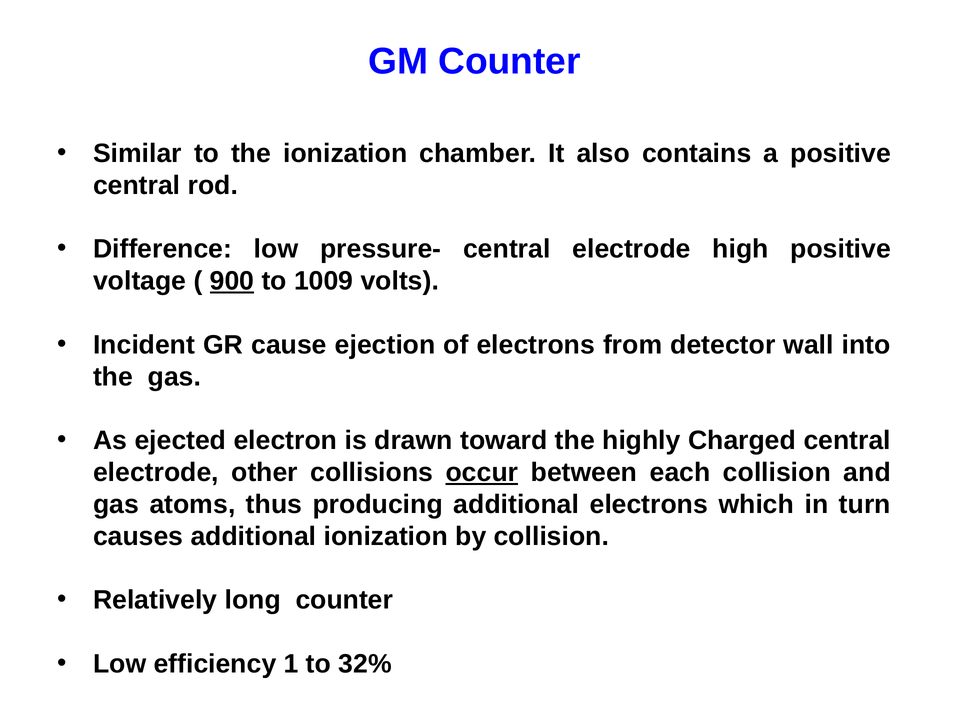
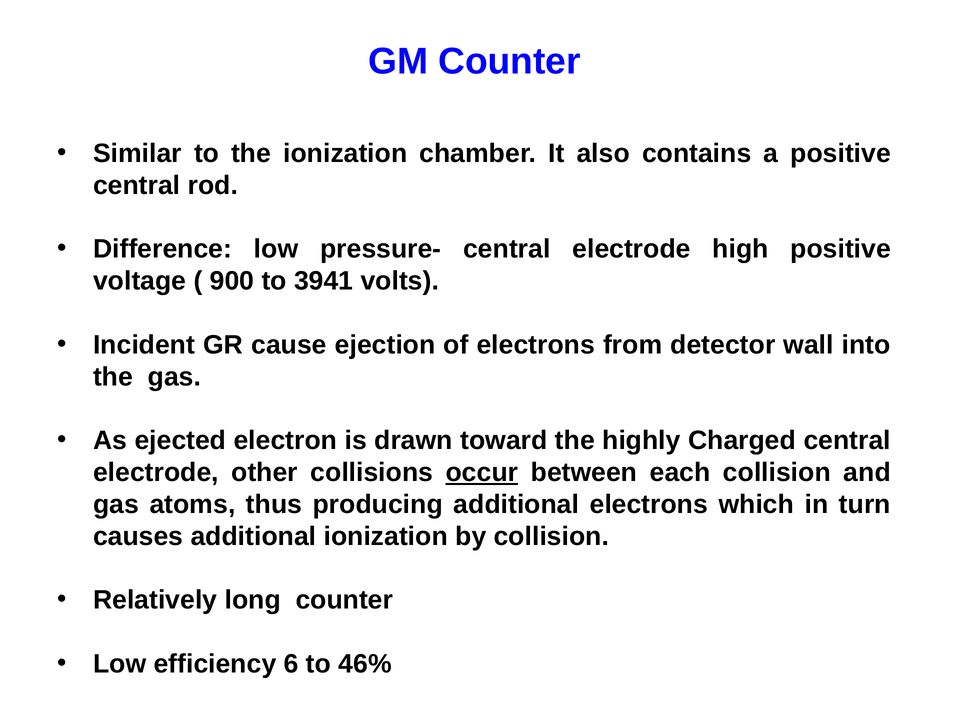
900 underline: present -> none
1009: 1009 -> 3941
1: 1 -> 6
32%: 32% -> 46%
